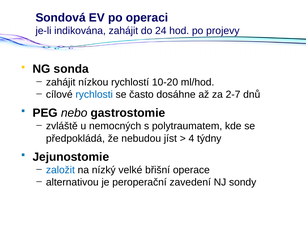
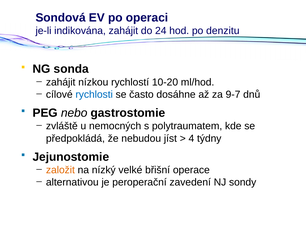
projevy: projevy -> denzitu
2-7: 2-7 -> 9-7
založit colour: blue -> orange
